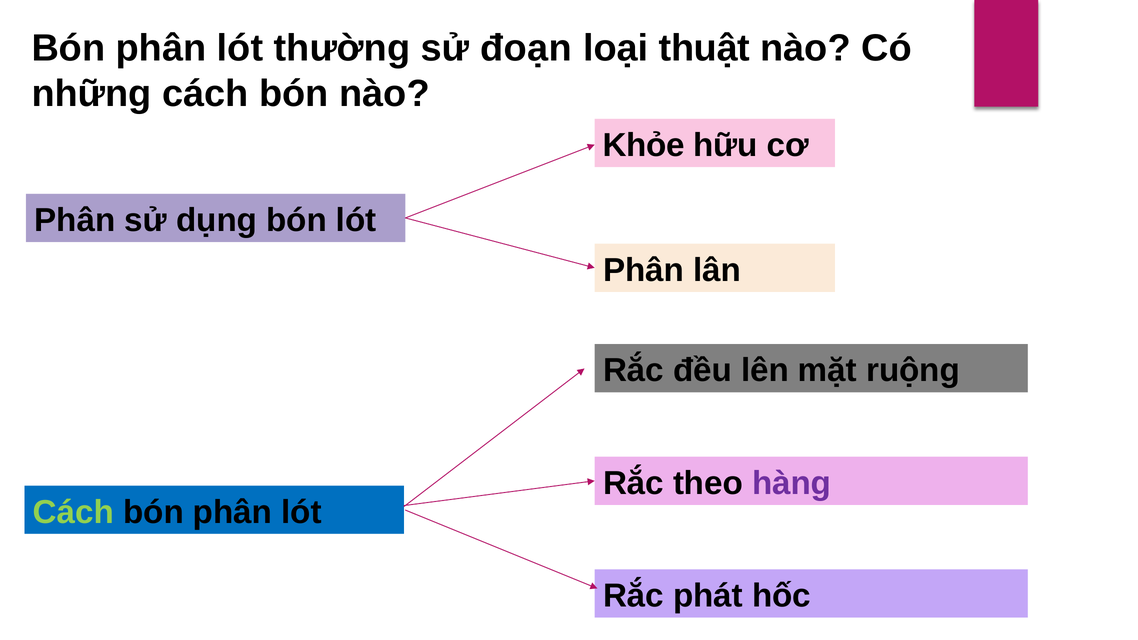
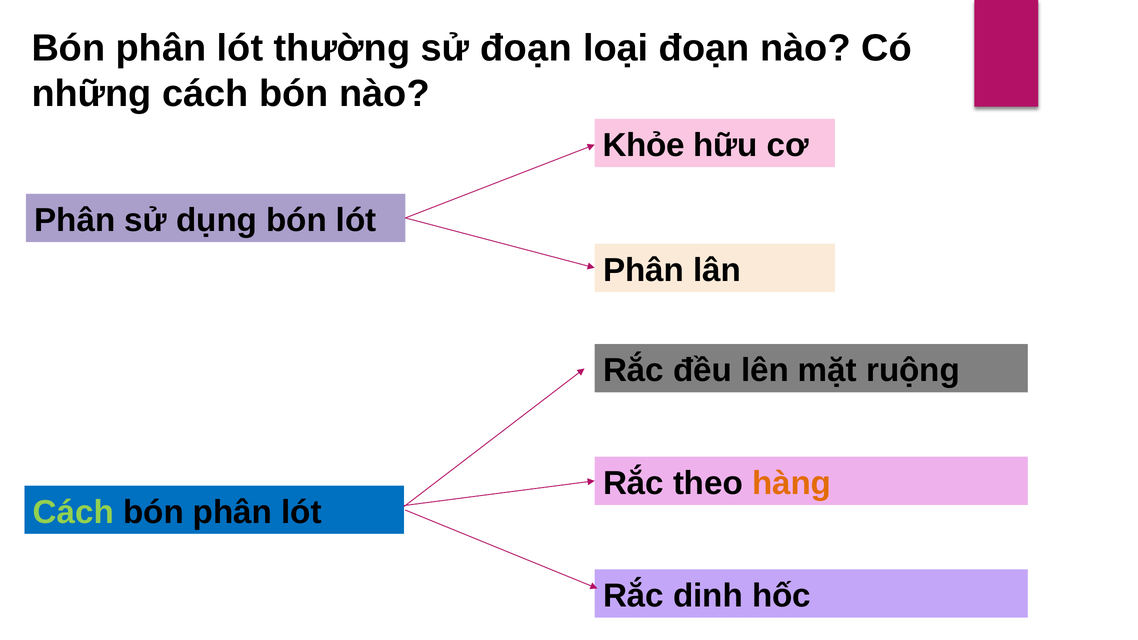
loại thuật: thuật -> đoạn
hàng colour: purple -> orange
phát: phát -> dinh
